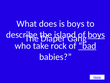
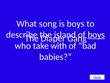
does: does -> song
rock: rock -> with
bad underline: present -> none
